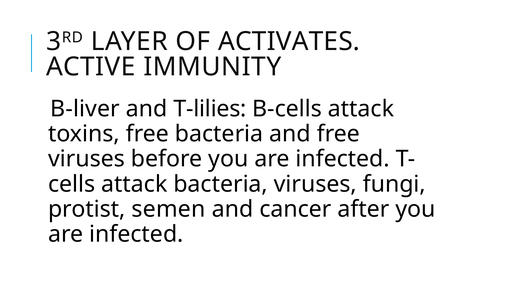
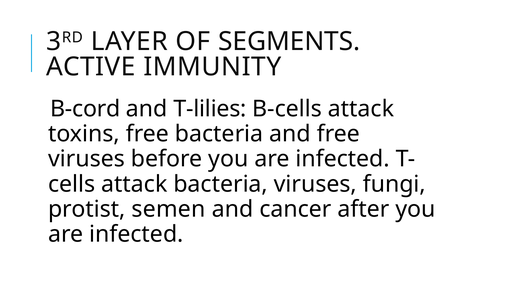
ACTIVATES: ACTIVATES -> SEGMENTS
B-liver: B-liver -> B-cord
